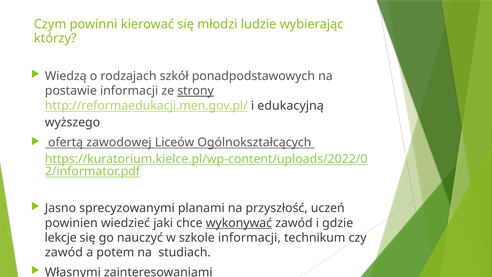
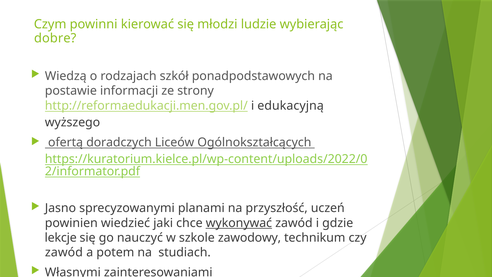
którzy: którzy -> dobre
strony underline: present -> none
zawodowej: zawodowej -> doradczych
szkole informacji: informacji -> zawodowy
